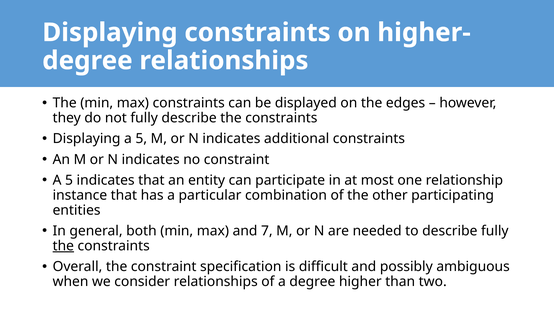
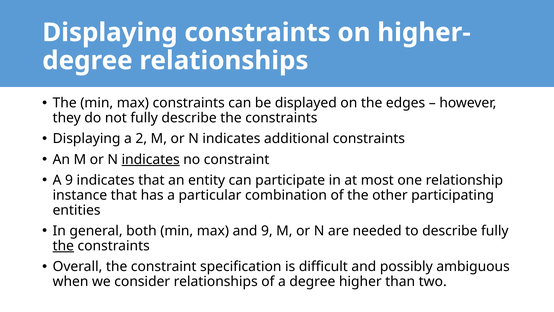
Displaying a 5: 5 -> 2
indicates at (151, 159) underline: none -> present
5 at (69, 180): 5 -> 9
and 7: 7 -> 9
